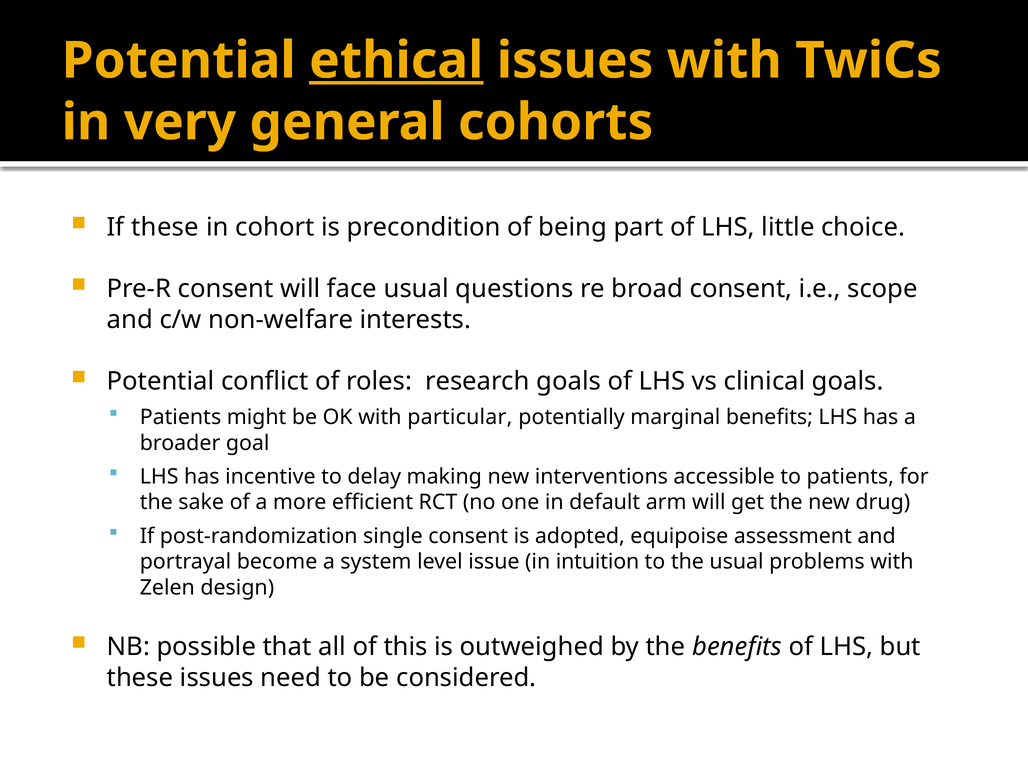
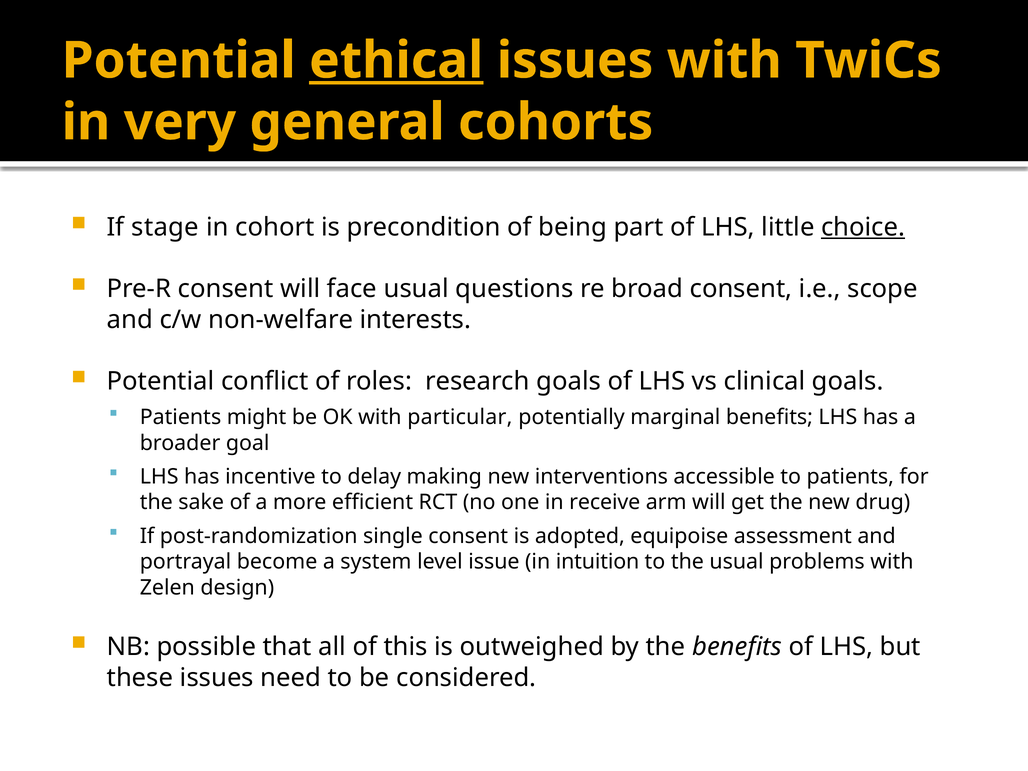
If these: these -> stage
choice underline: none -> present
default: default -> receive
